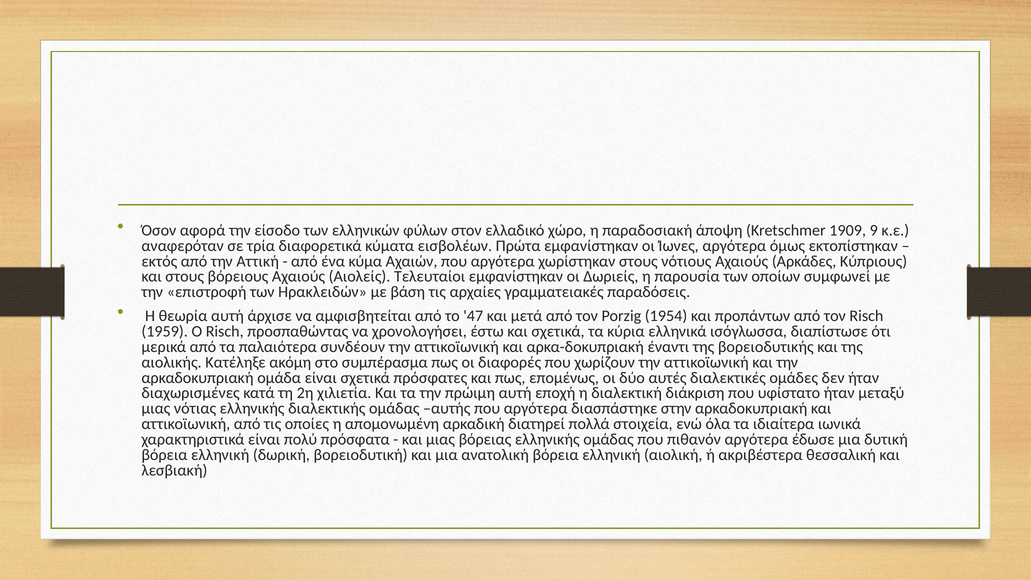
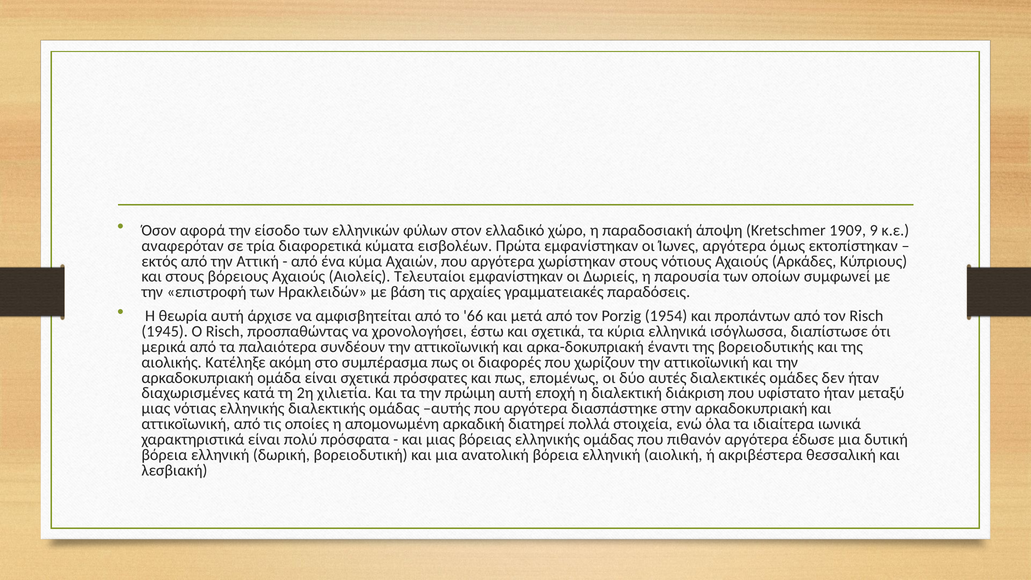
47: 47 -> 66
1959: 1959 -> 1945
